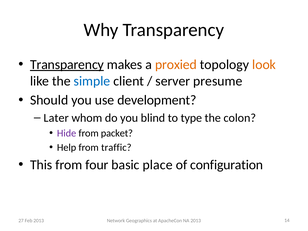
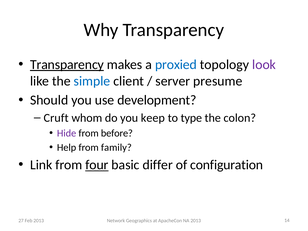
proxied colour: orange -> blue
look colour: orange -> purple
Later: Later -> Cruft
blind: blind -> keep
packet: packet -> before
traffic: traffic -> family
This: This -> Link
four underline: none -> present
place: place -> differ
